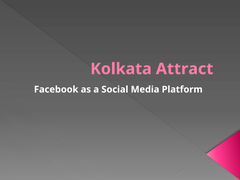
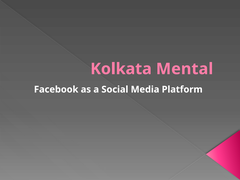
Attract: Attract -> Mental
